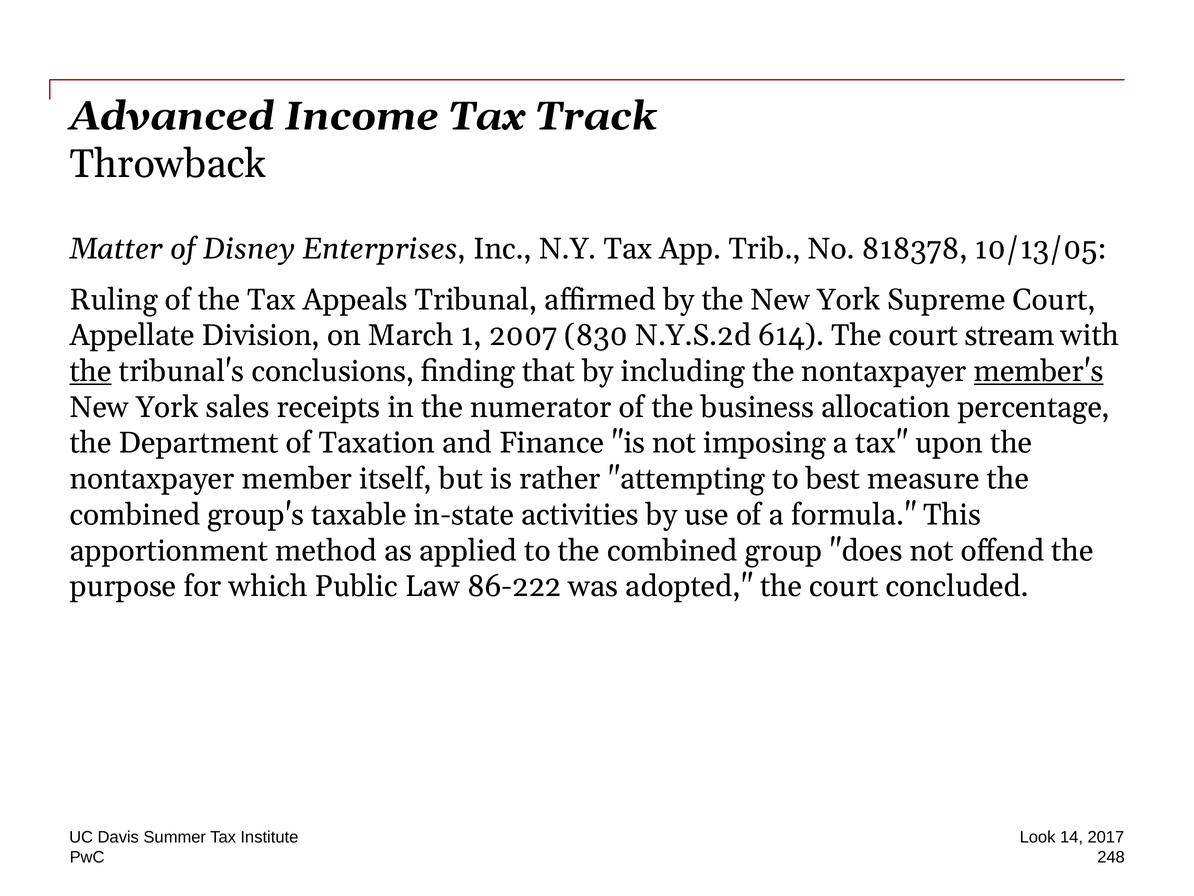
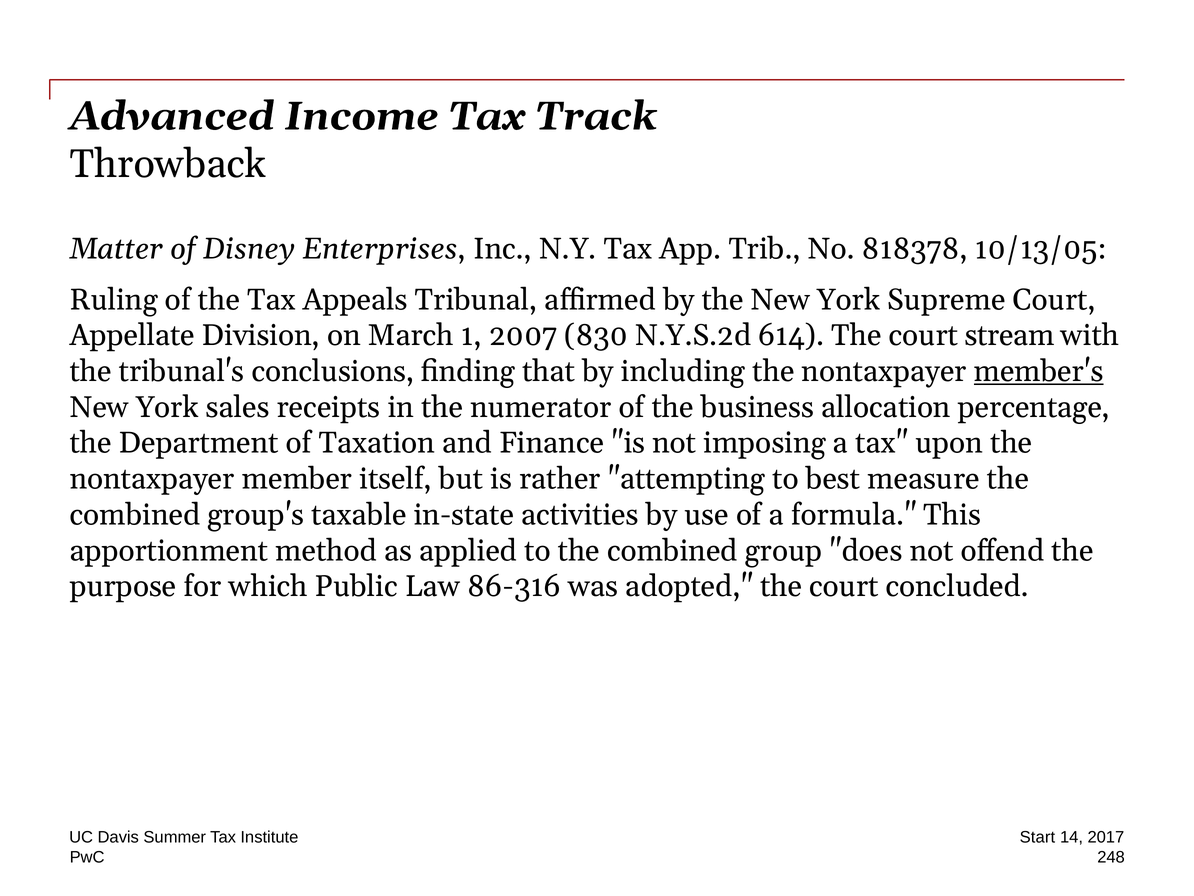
the at (91, 371) underline: present -> none
86-222: 86-222 -> 86-316
Look: Look -> Start
